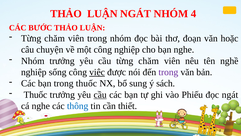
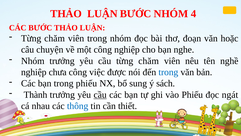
LUẬN NGÁT: NGÁT -> BƯỚC
sống: sống -> chưa
việc underline: present -> none
trong at (168, 72) colour: purple -> blue
trong thuốc: thuốc -> phiếu
Thuốc at (35, 94): Thuốc -> Thành
cá nghe: nghe -> nhau
